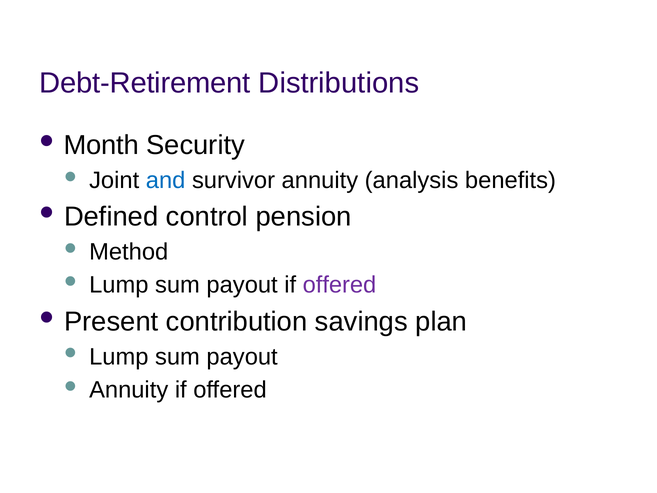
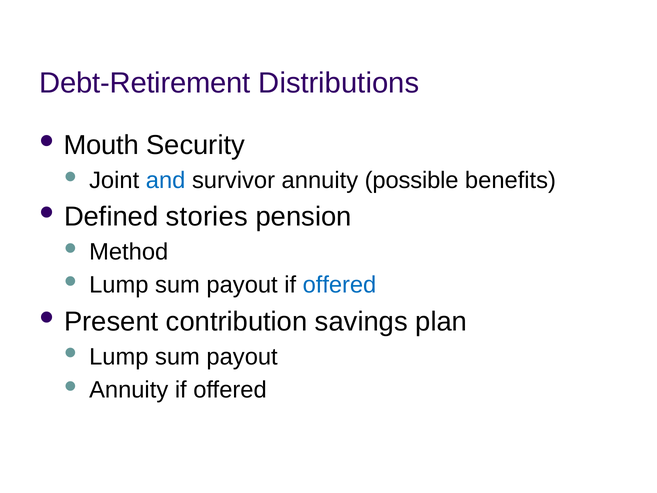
Month: Month -> Mouth
analysis: analysis -> possible
control: control -> stories
offered at (339, 285) colour: purple -> blue
